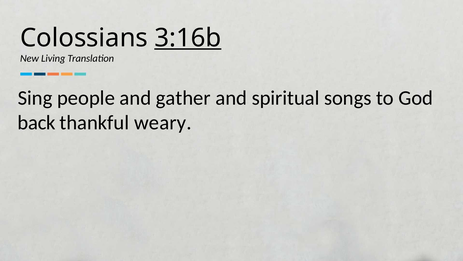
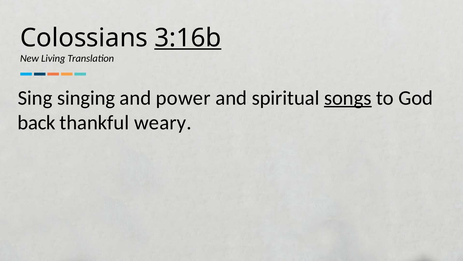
people: people -> singing
gather: gather -> power
songs underline: none -> present
